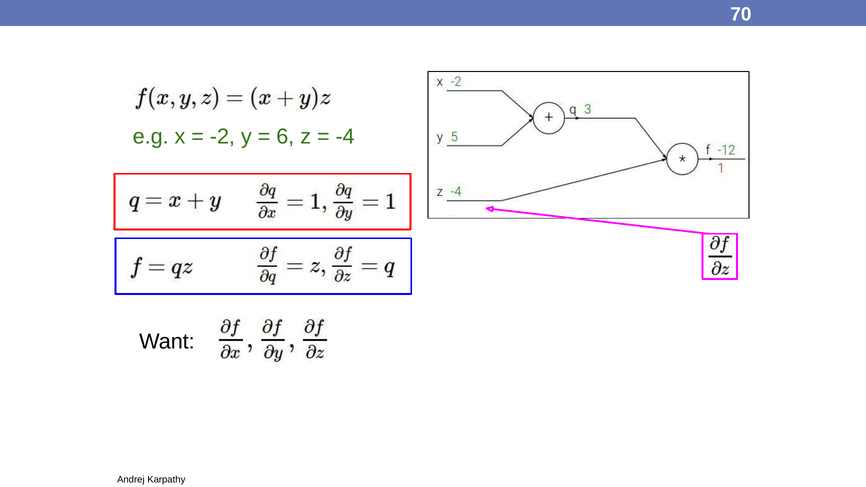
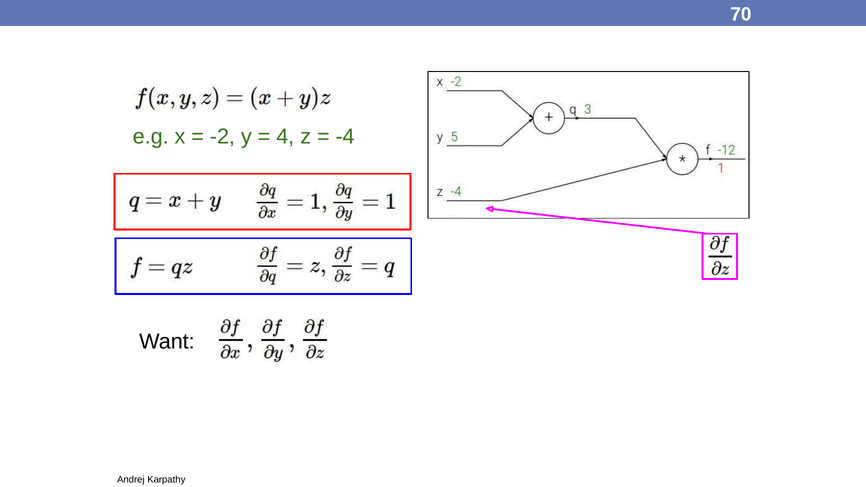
6 at (285, 136): 6 -> 4
